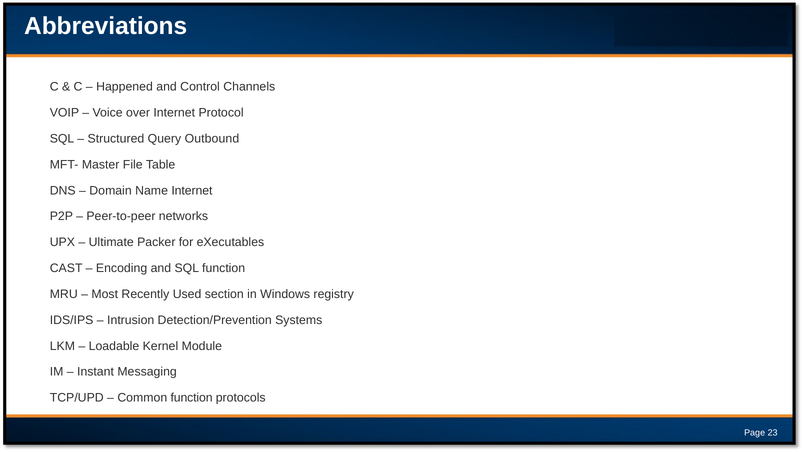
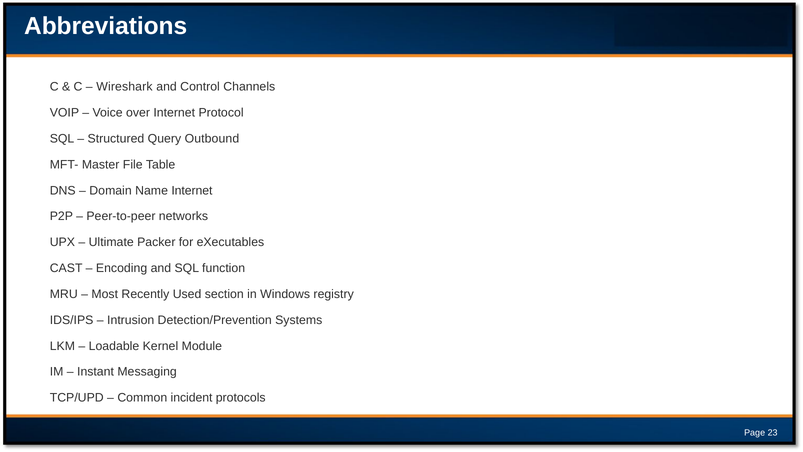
Happened: Happened -> Wireshark
Common function: function -> incident
